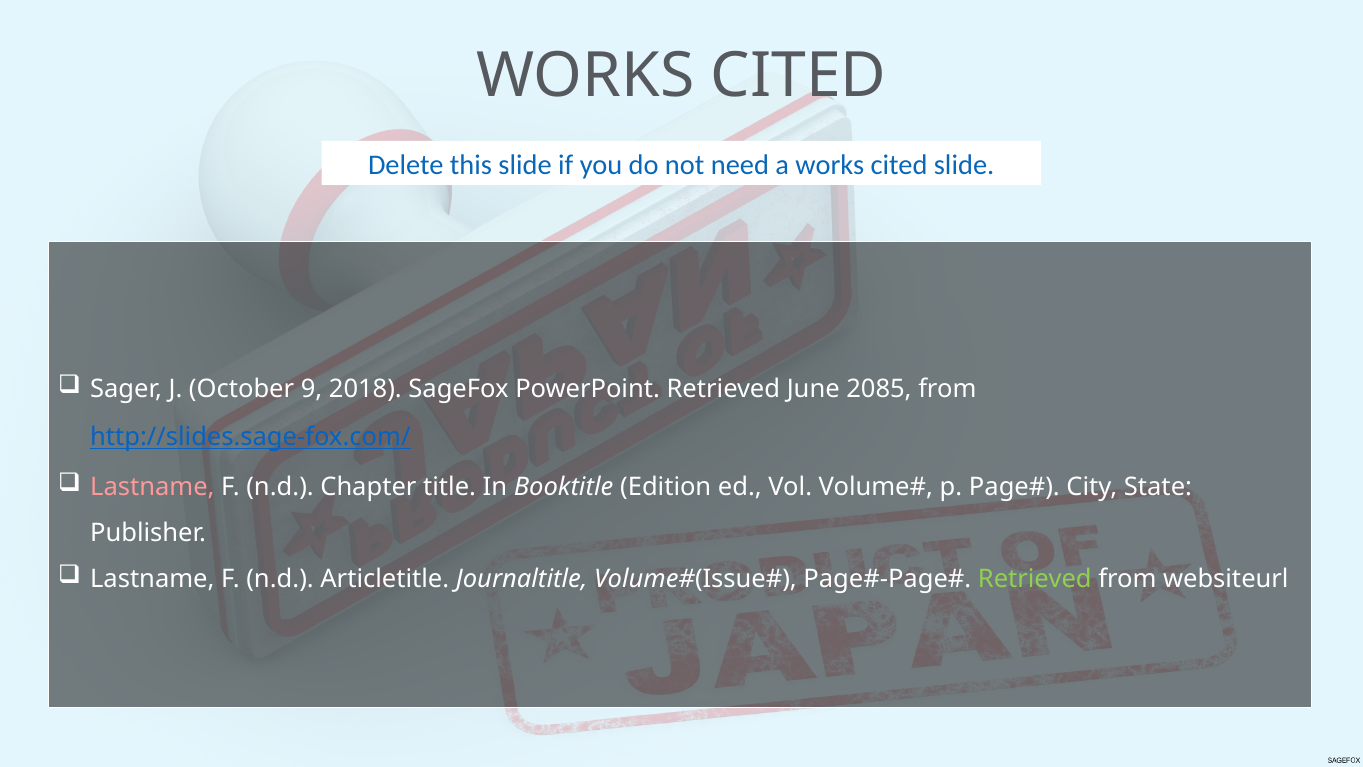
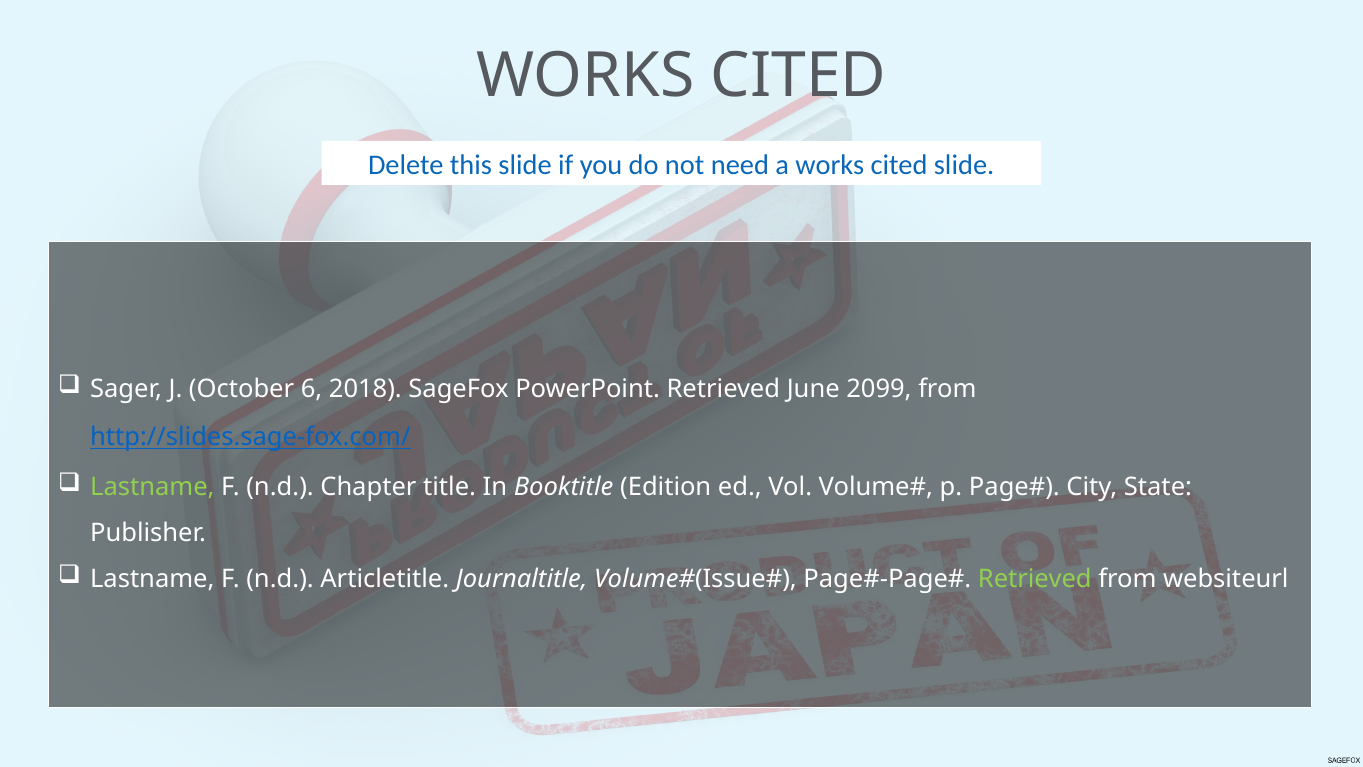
9: 9 -> 6
2085: 2085 -> 2099
Lastname at (152, 487) colour: pink -> light green
